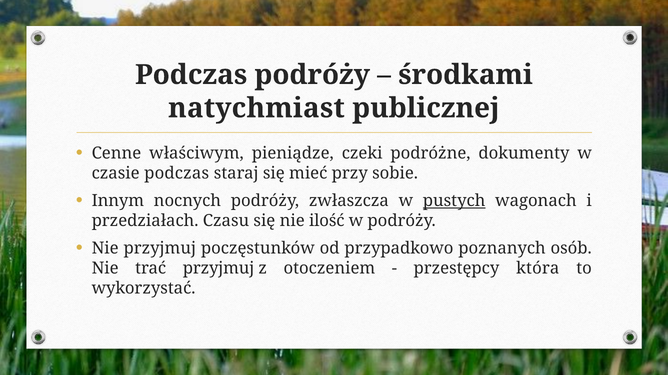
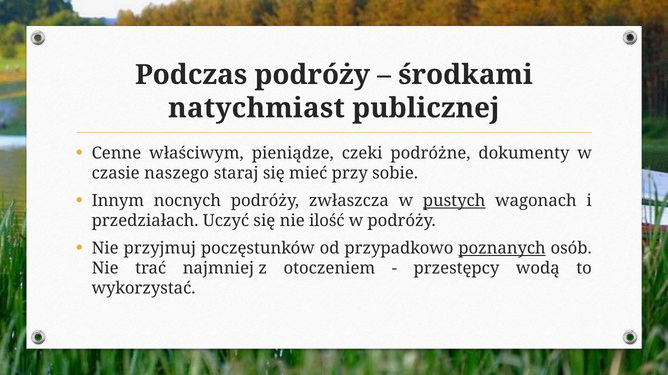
czasie podczas: podczas -> naszego
Czasu: Czasu -> Uczyć
poznanych underline: none -> present
trać przyjmuj: przyjmuj -> najmniej
która: która -> wodą
